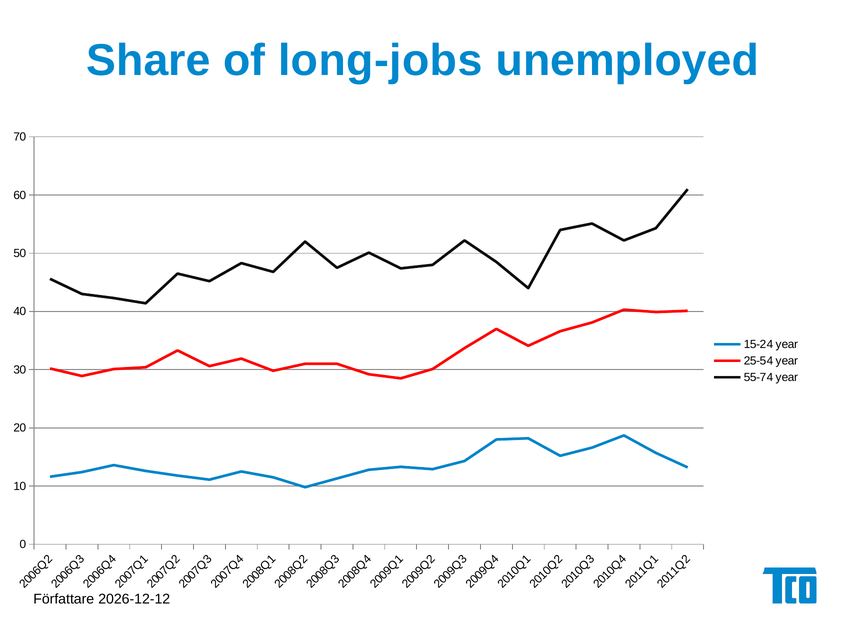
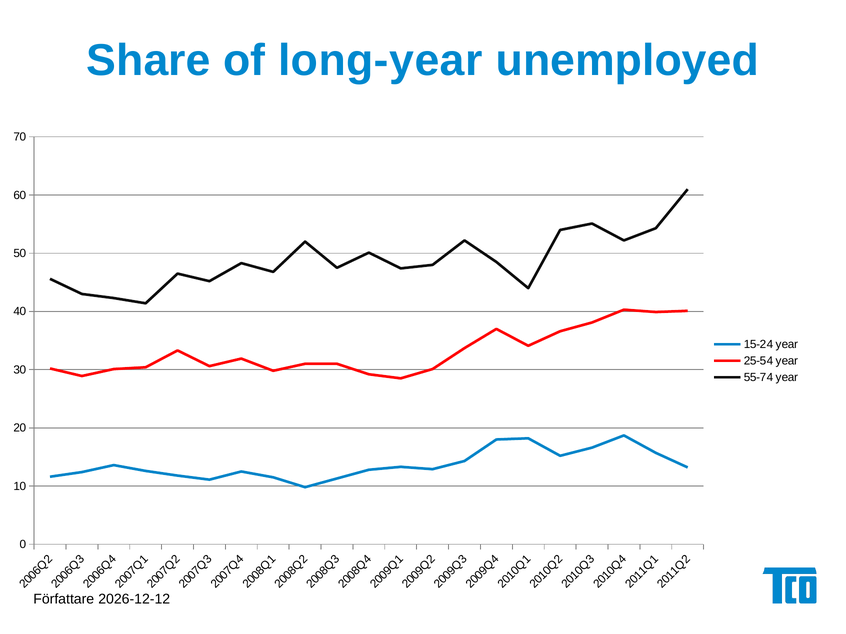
long-jobs: long-jobs -> long-year
